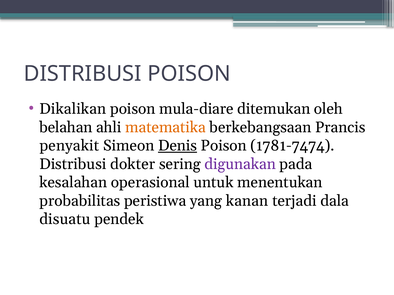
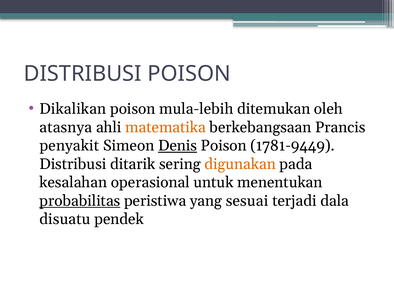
mula-diare: mula-diare -> mula-lebih
belahan: belahan -> atasnya
1781-7474: 1781-7474 -> 1781-9449
dokter: dokter -> ditarik
digunakan colour: purple -> orange
probabilitas underline: none -> present
kanan: kanan -> sesuai
